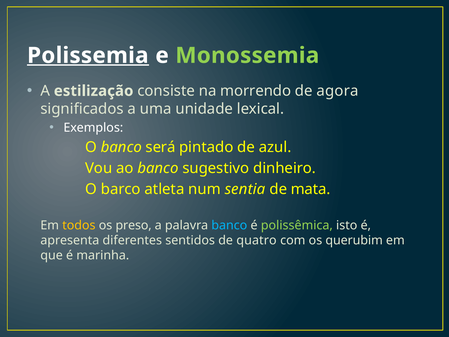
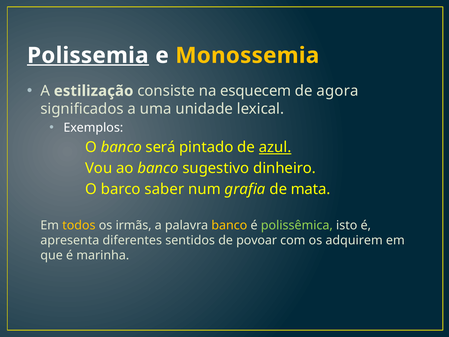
Monossemia colour: light green -> yellow
morrendo: morrendo -> esquecem
azul underline: none -> present
atleta: atleta -> saber
sentia: sentia -> grafia
preso: preso -> irmãs
banco at (229, 225) colour: light blue -> yellow
quatro: quatro -> povoar
querubim: querubim -> adquirem
